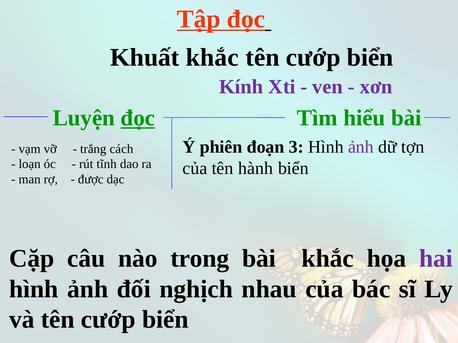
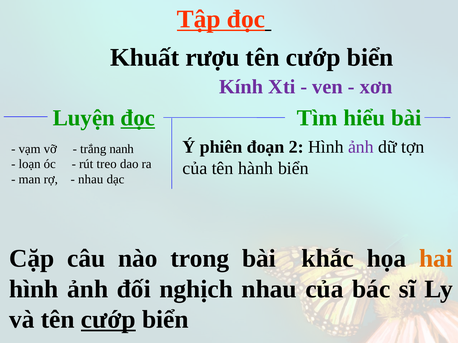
Khuất khắc: khắc -> rượu
3: 3 -> 2
cách: cách -> nanh
tĩnh: tĩnh -> treo
được at (91, 180): được -> nhau
hai colour: purple -> orange
cướp at (108, 320) underline: none -> present
